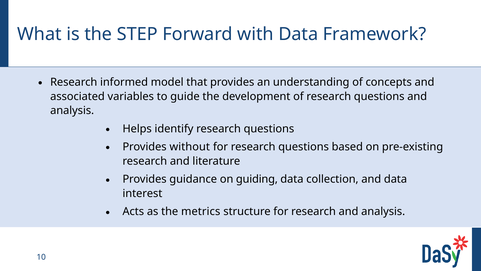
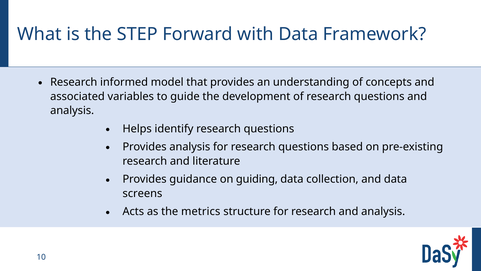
Provides without: without -> analysis
interest: interest -> screens
